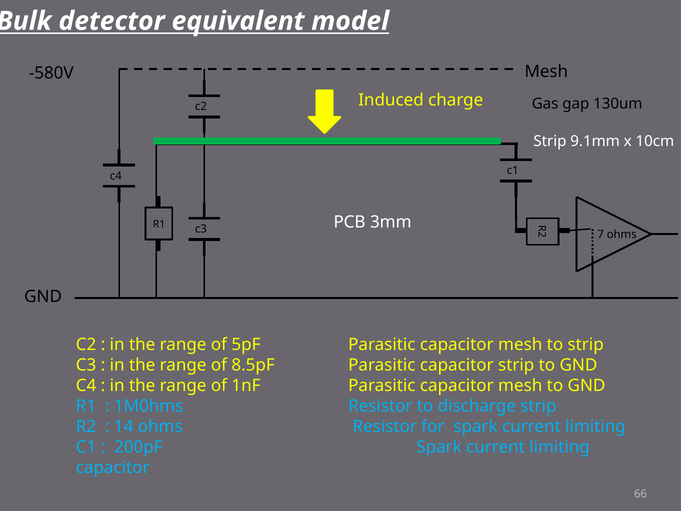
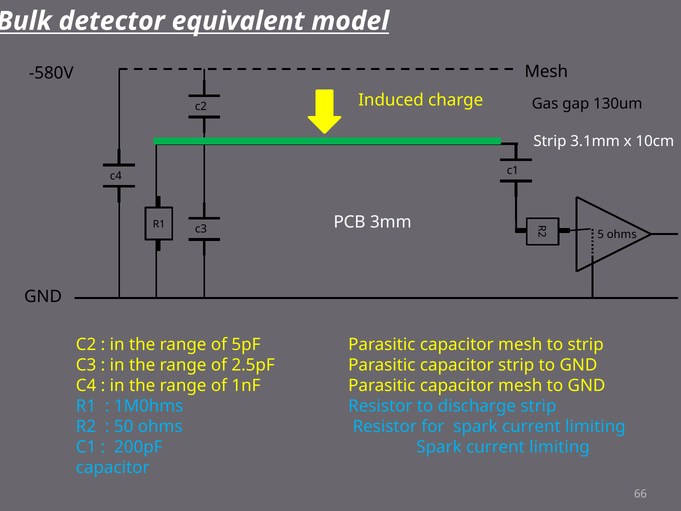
9.1mm: 9.1mm -> 3.1mm
7: 7 -> 5
8.5pF: 8.5pF -> 2.5pF
14: 14 -> 50
